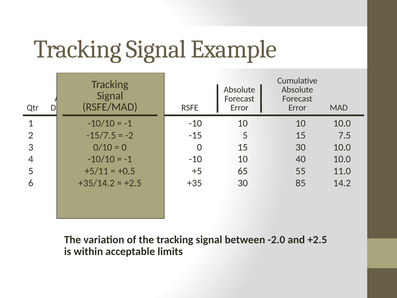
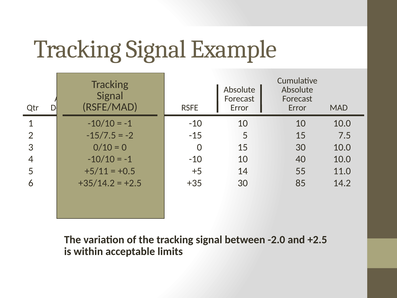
65: 65 -> 14
